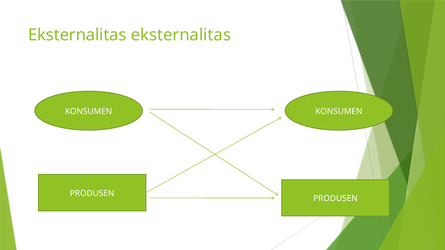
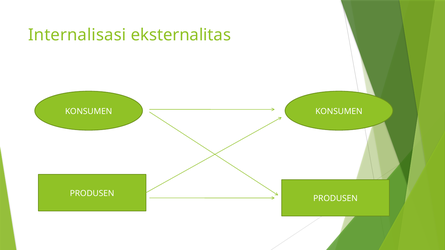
Eksternalitas at (77, 35): Eksternalitas -> Internalisasi
